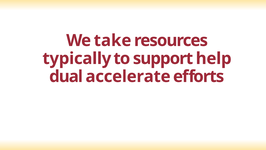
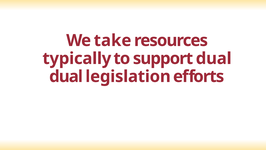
support help: help -> dual
accelerate: accelerate -> legislation
